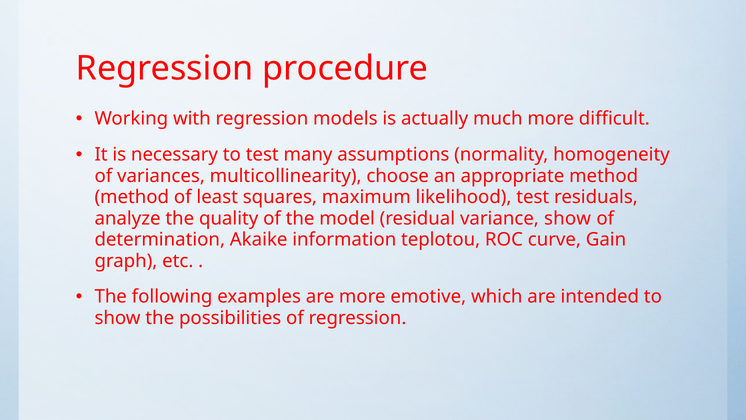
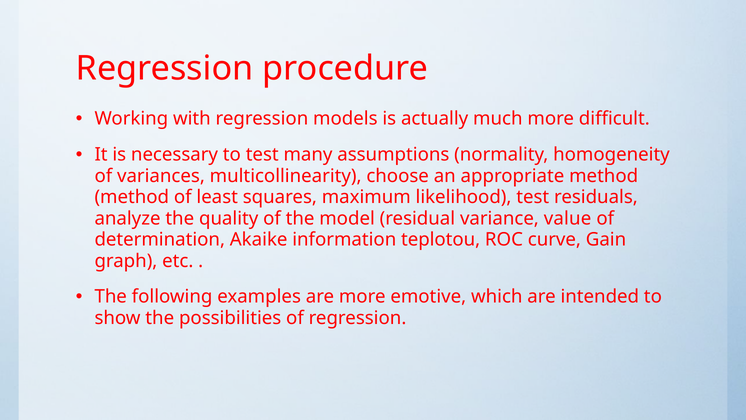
variance show: show -> value
